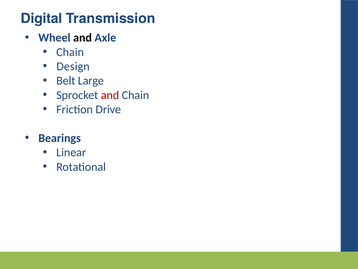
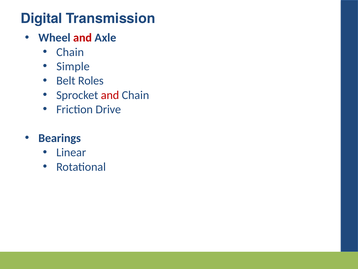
and at (83, 38) colour: black -> red
Design: Design -> Simple
Large: Large -> Roles
